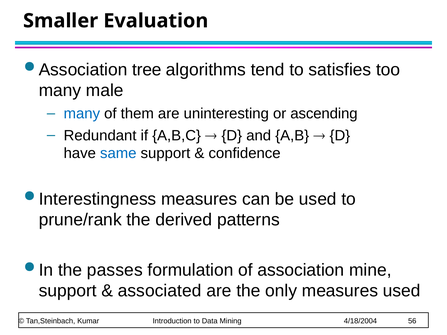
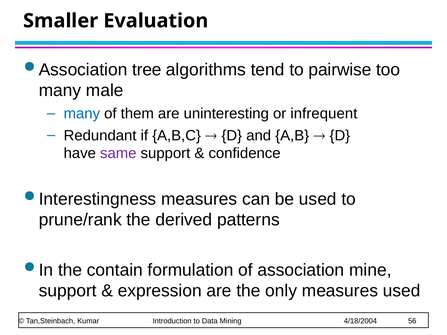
satisfies: satisfies -> pairwise
ascending: ascending -> infrequent
same colour: blue -> purple
passes: passes -> contain
associated: associated -> expression
